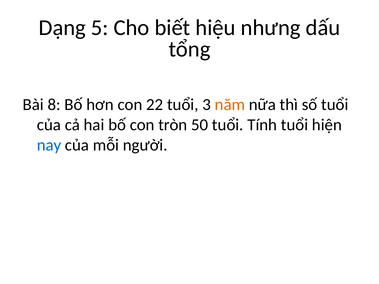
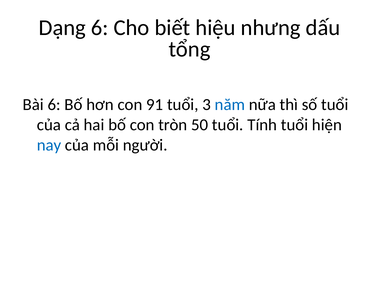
Dạng 5: 5 -> 6
Bài 8: 8 -> 6
22: 22 -> 91
năm colour: orange -> blue
